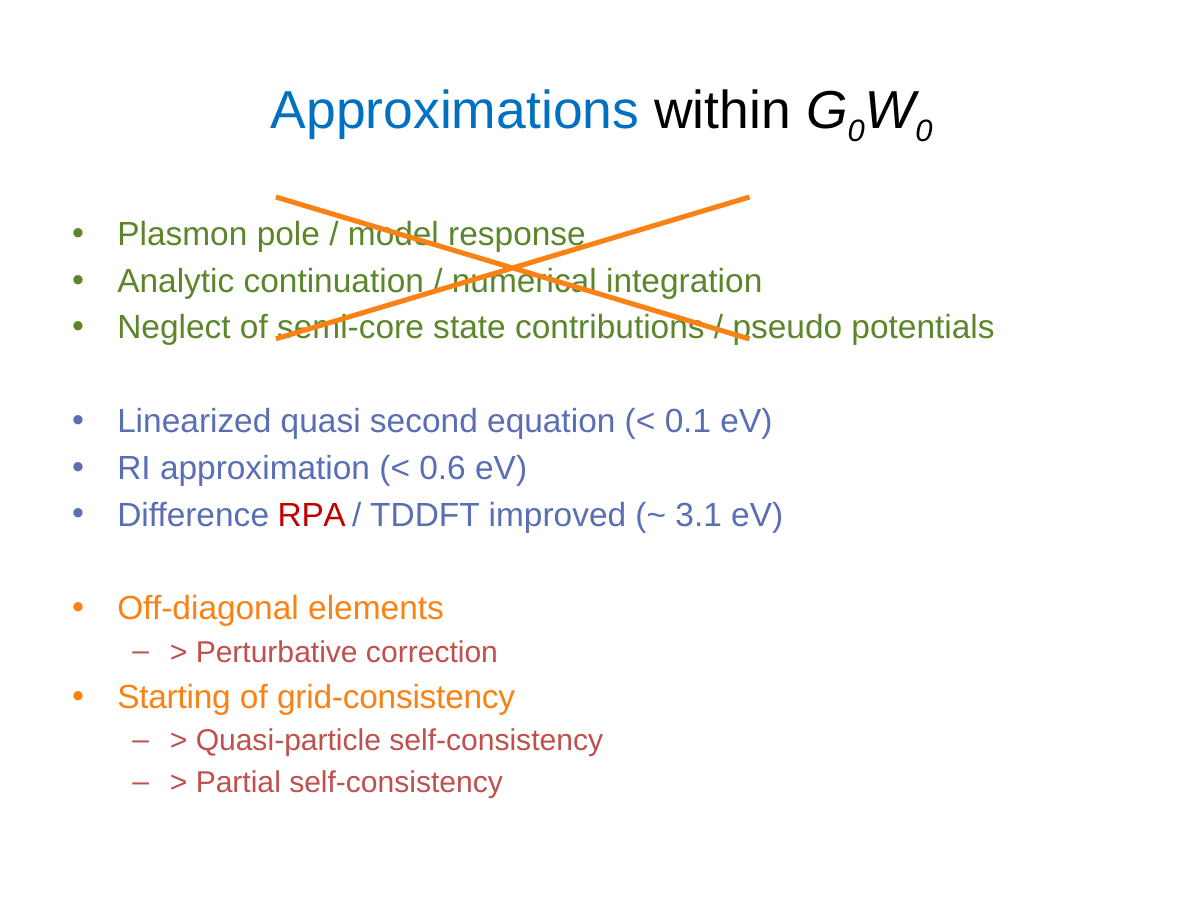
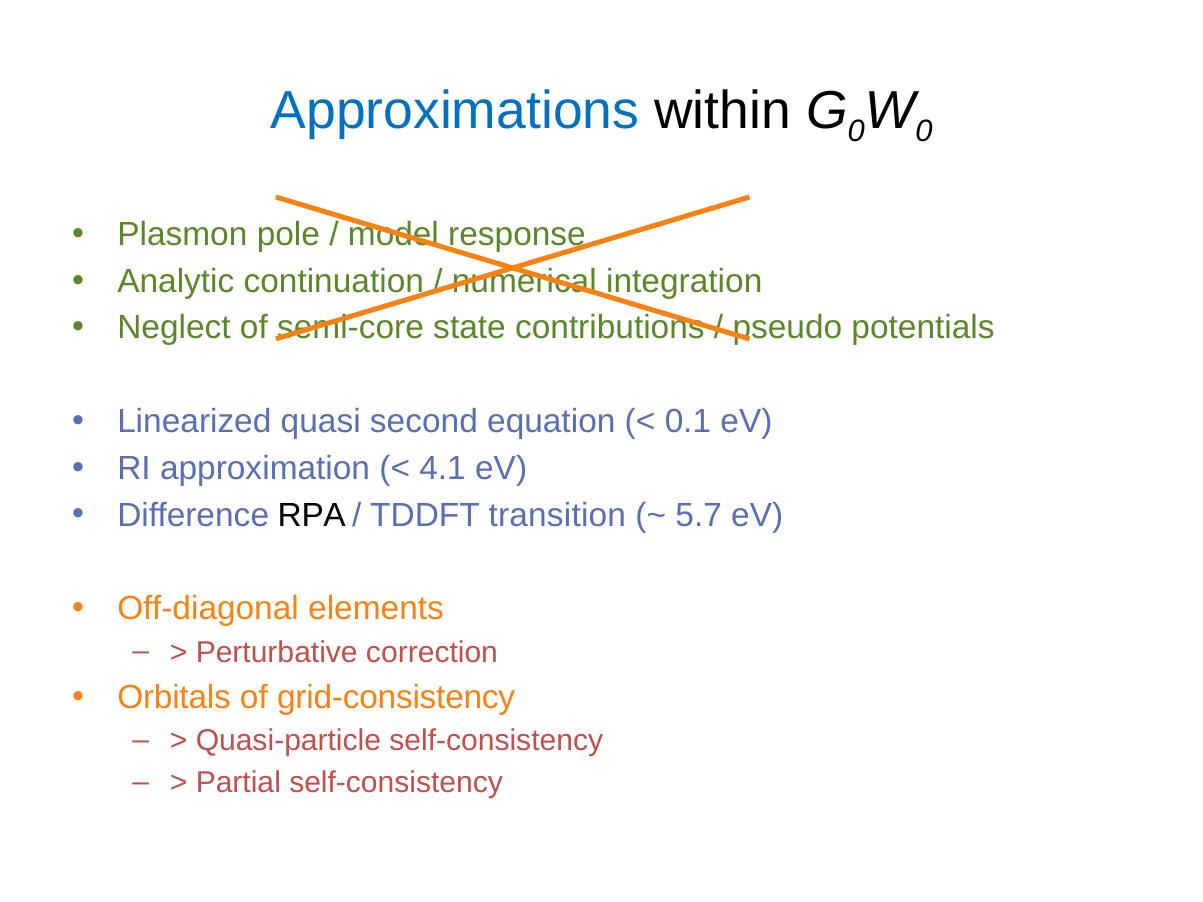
0.6: 0.6 -> 4.1
RPA colour: red -> black
improved: improved -> transition
3.1: 3.1 -> 5.7
Starting: Starting -> Orbitals
